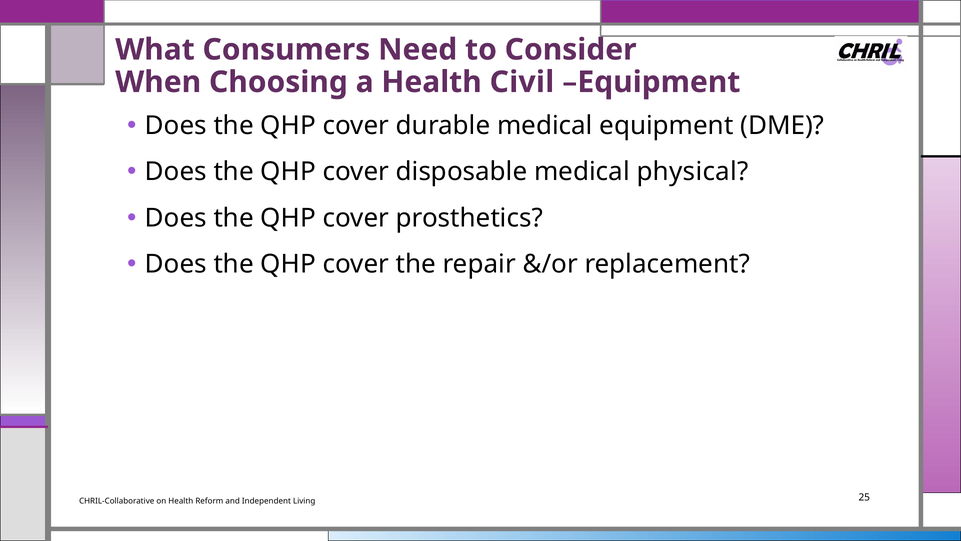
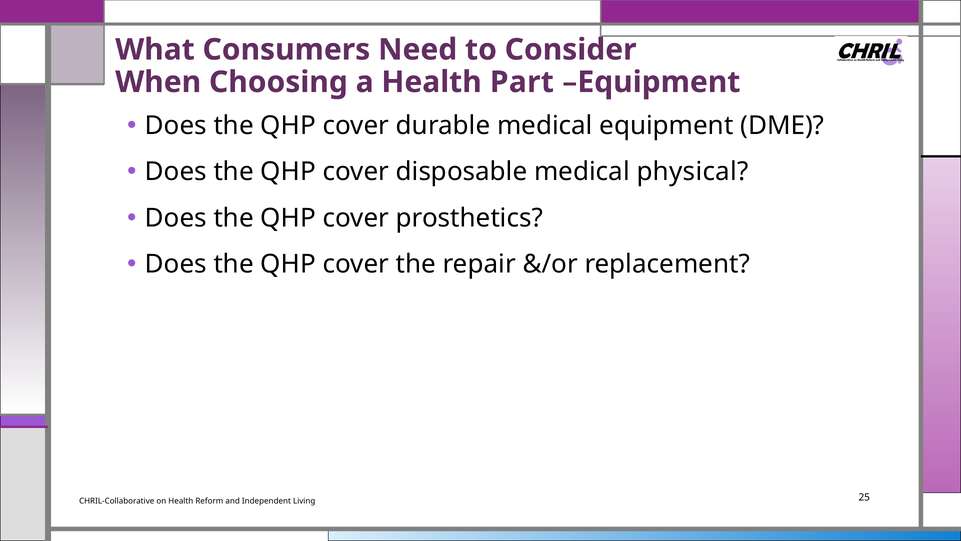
Civil: Civil -> Part
